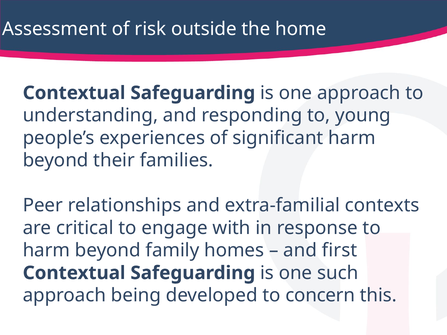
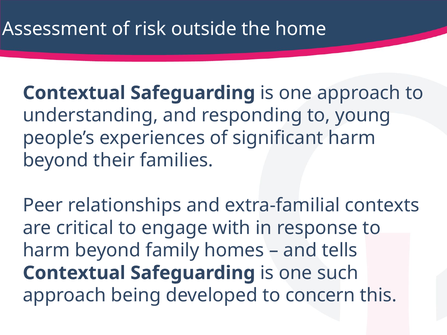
first: first -> tells
